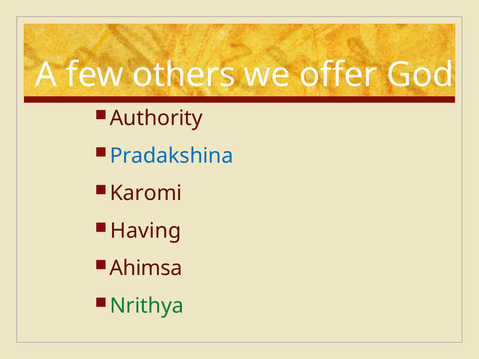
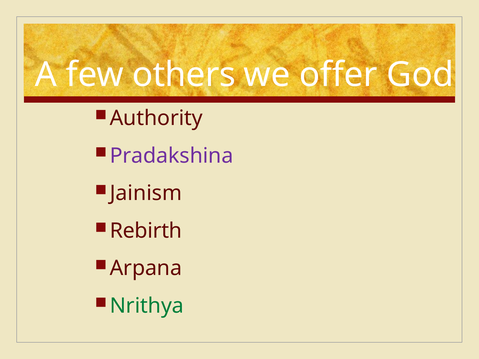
Pradakshina colour: blue -> purple
Karomi: Karomi -> Jainism
Having: Having -> Rebirth
Ahimsa: Ahimsa -> Arpana
